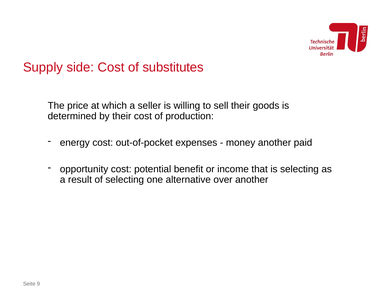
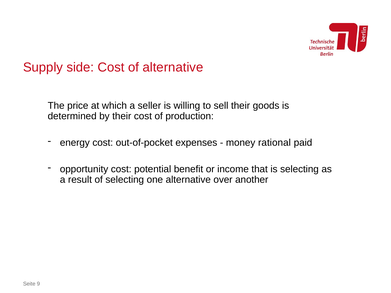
of substitutes: substitutes -> alternative
money another: another -> rational
